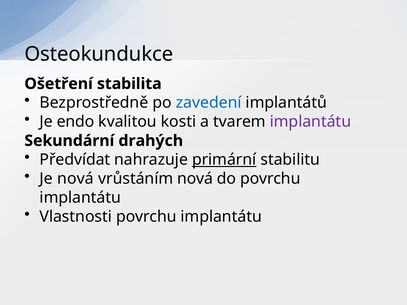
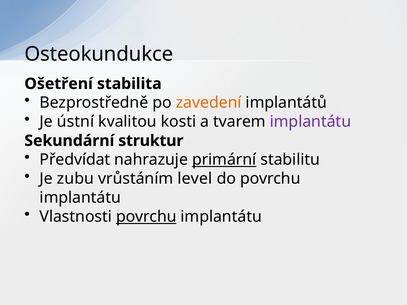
zavedení colour: blue -> orange
endo: endo -> ústní
drahých: drahých -> struktur
Je nová: nová -> zubu
vrůstáním nová: nová -> level
povrchu at (146, 217) underline: none -> present
